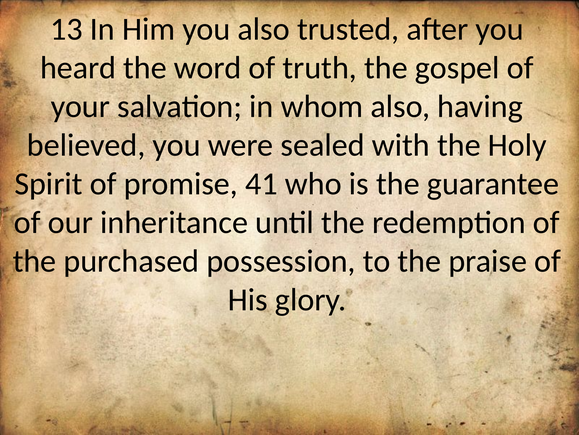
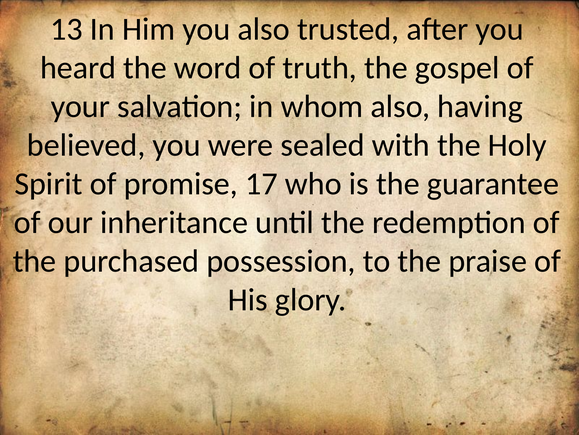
41: 41 -> 17
